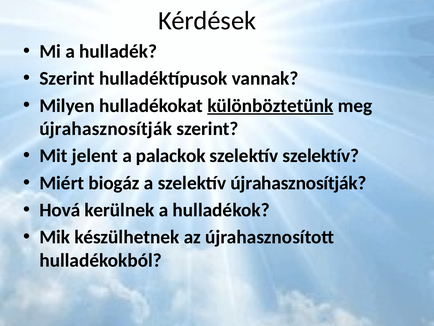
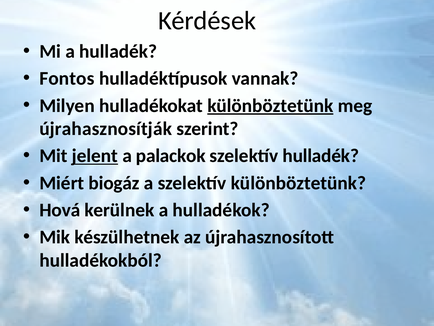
Szerint at (67, 78): Szerint -> Fontos
jelent underline: none -> present
szelektív szelektív: szelektív -> hulladék
szelektív újrahasznosítják: újrahasznosítják -> különböztetünk
